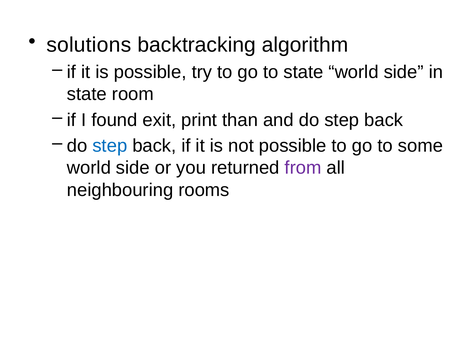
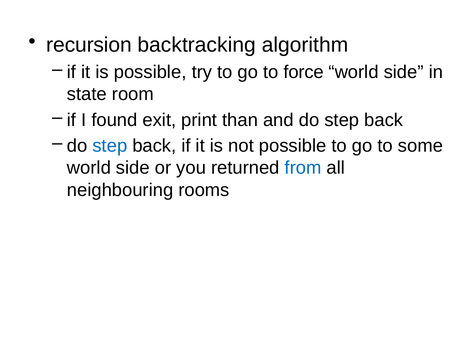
solutions: solutions -> recursion
to state: state -> force
from colour: purple -> blue
